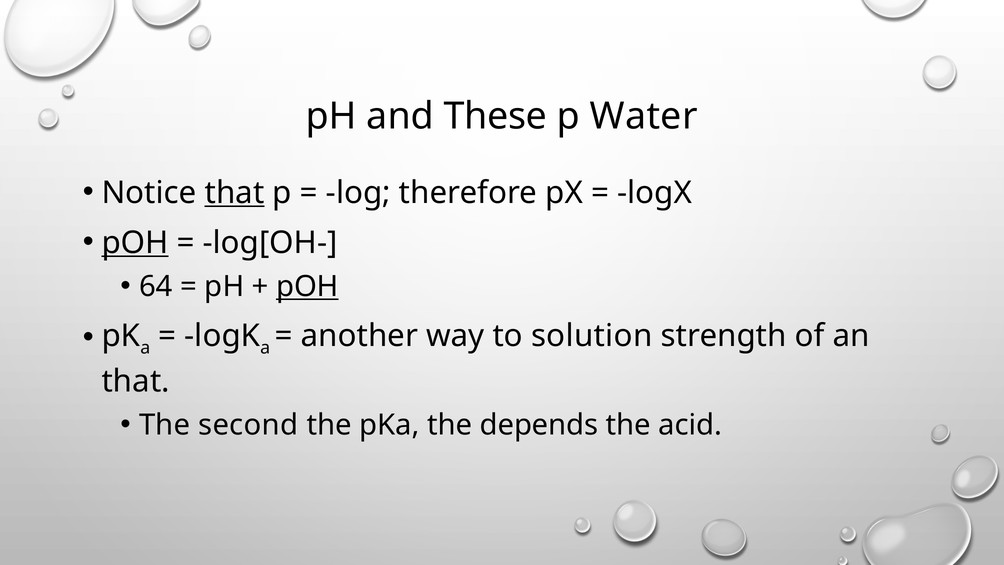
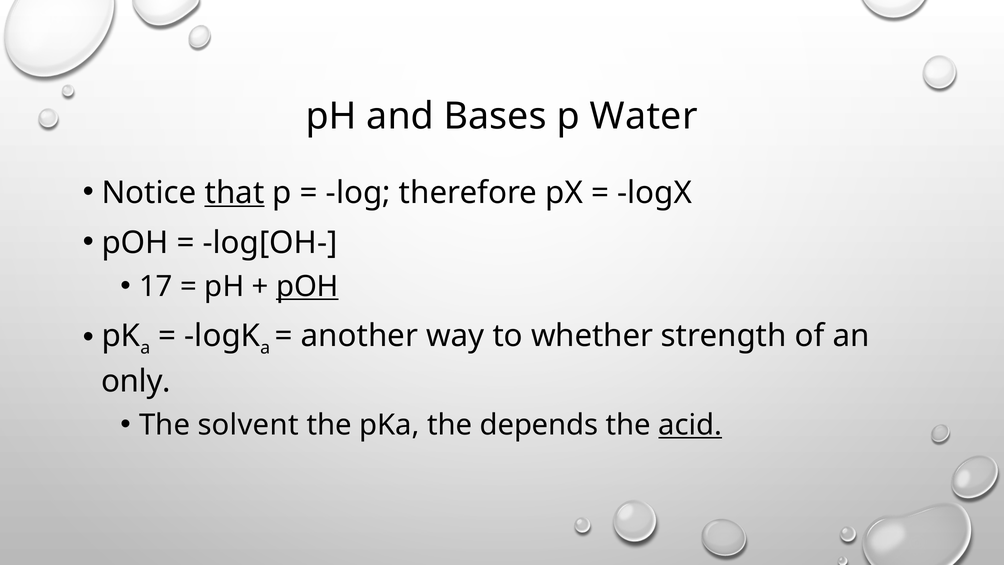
These: These -> Bases
pOH at (135, 243) underline: present -> none
64: 64 -> 17
solution: solution -> whether
that at (136, 381): that -> only
second: second -> solvent
acid underline: none -> present
